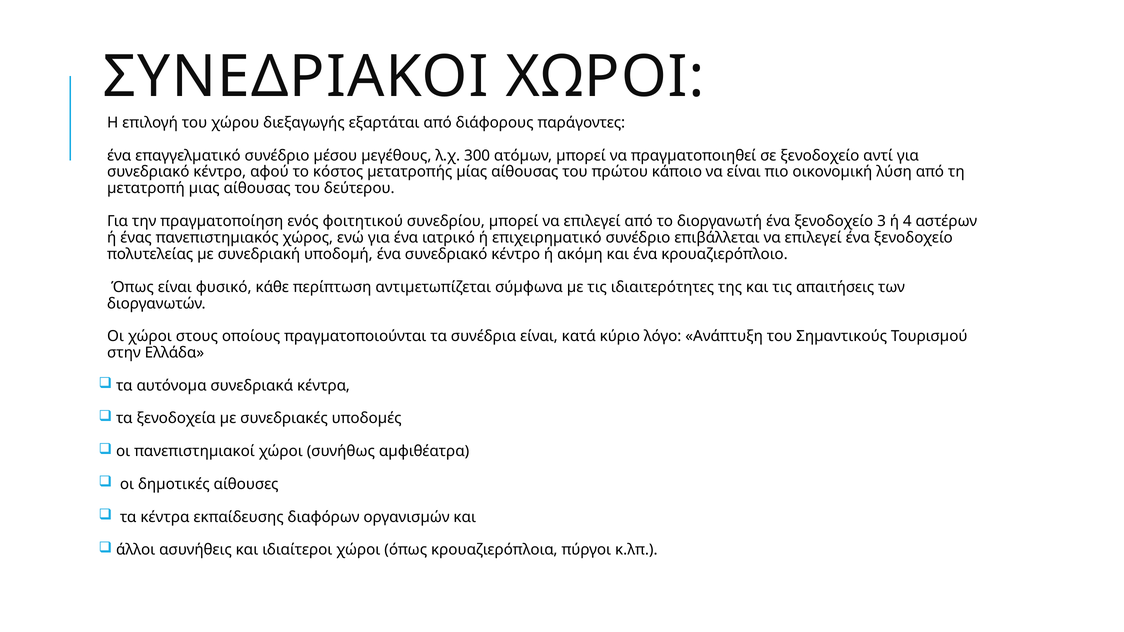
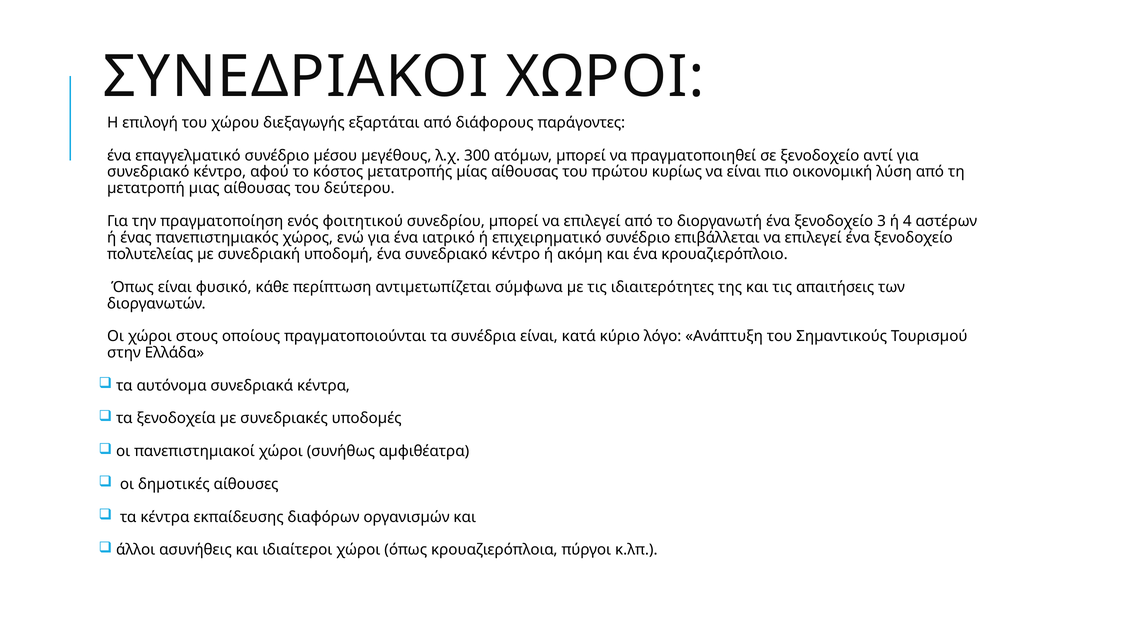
κάποιο: κάποιο -> κυρίως
